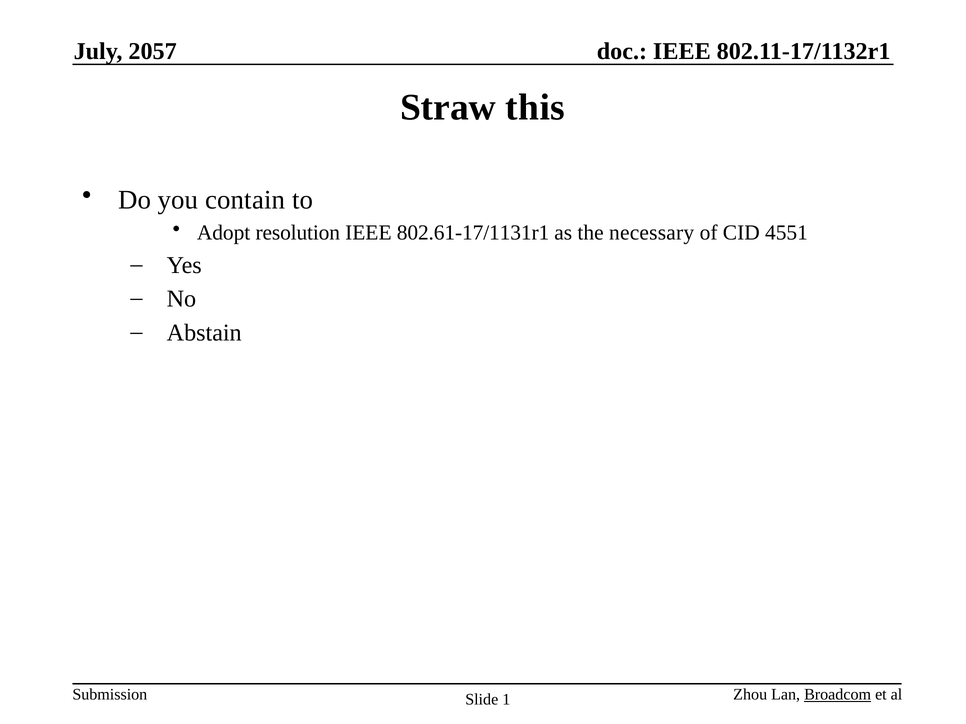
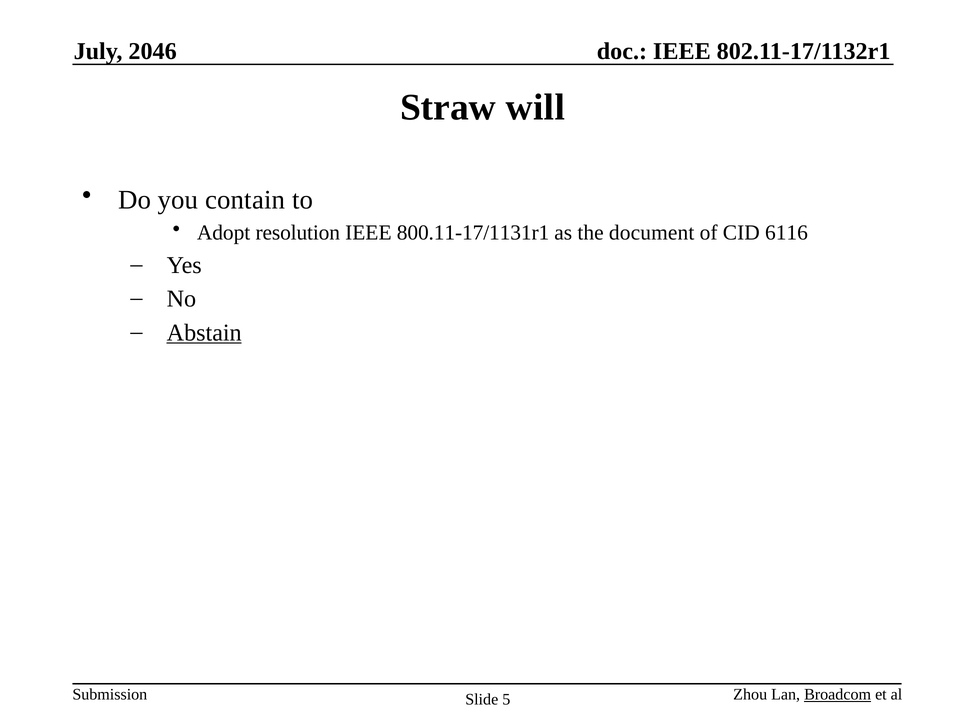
2057: 2057 -> 2046
this: this -> will
802.61-17/1131r1: 802.61-17/1131r1 -> 800.11-17/1131r1
necessary: necessary -> document
4551: 4551 -> 6116
Abstain underline: none -> present
1: 1 -> 5
